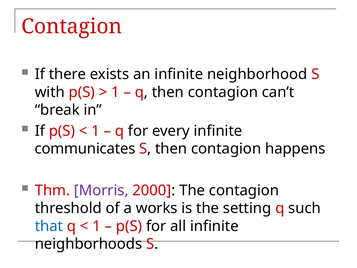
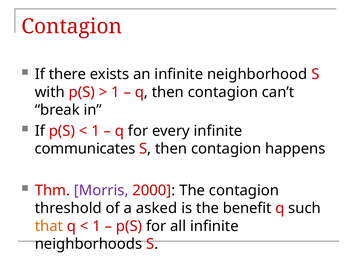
works: works -> asked
setting: setting -> benefit
that colour: blue -> orange
